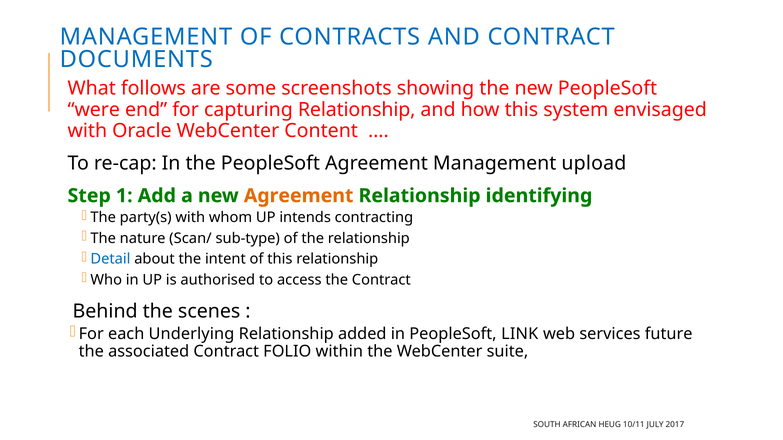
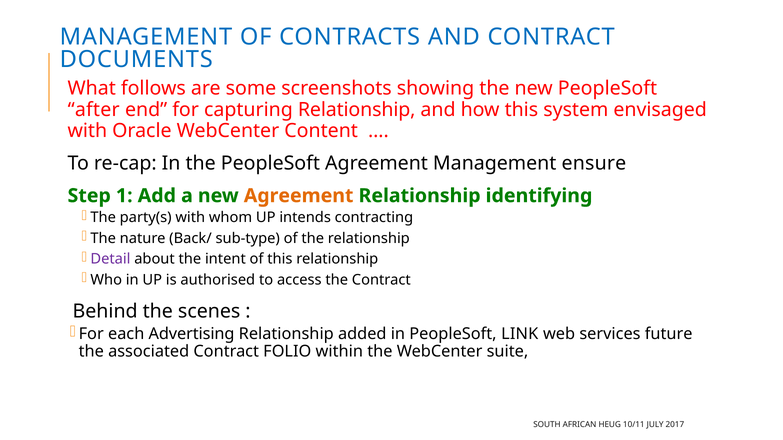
were: were -> after
upload: upload -> ensure
Scan/: Scan/ -> Back/
Detail colour: blue -> purple
Underlying: Underlying -> Advertising
